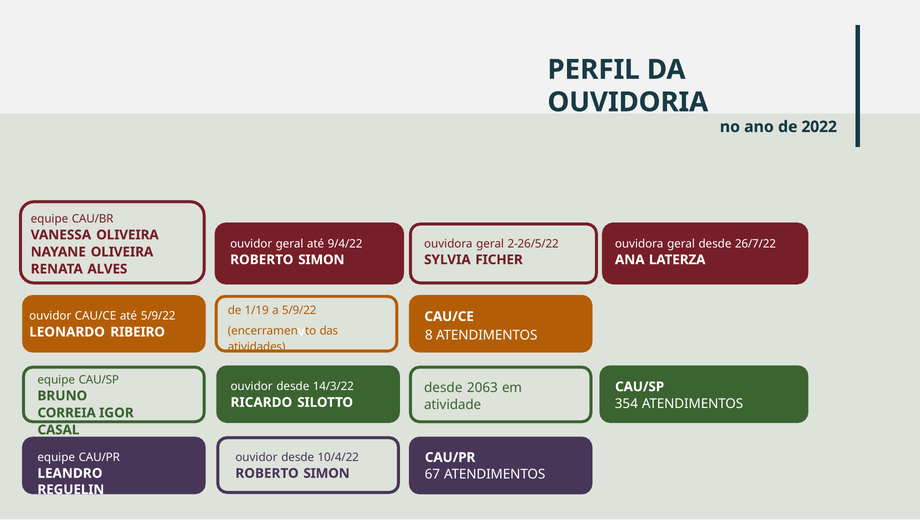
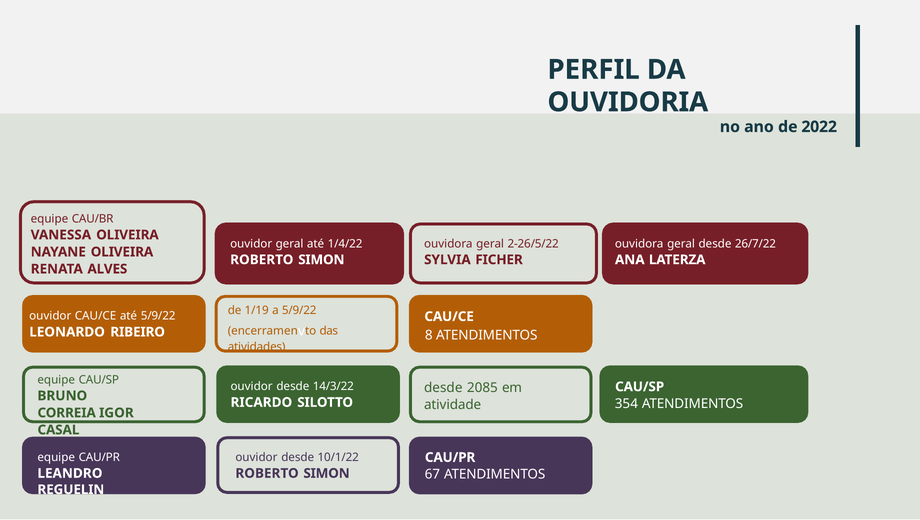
9/4/22: 9/4/22 -> 1/4/22
2063: 2063 -> 2085
10/4/22: 10/4/22 -> 10/1/22
